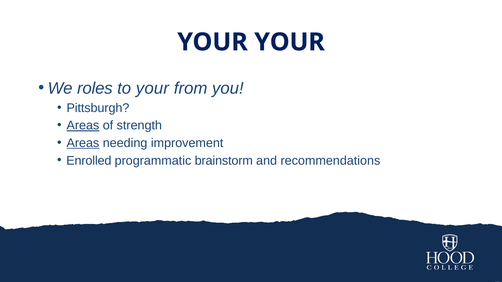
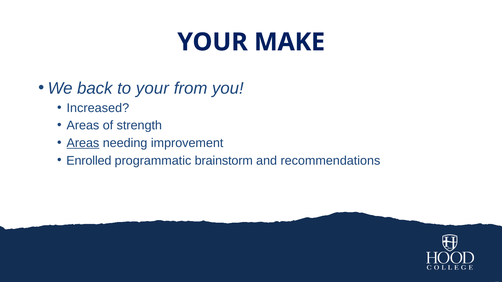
YOUR YOUR: YOUR -> MAKE
roles: roles -> back
Pittsburgh: Pittsburgh -> Increased
Areas at (83, 126) underline: present -> none
